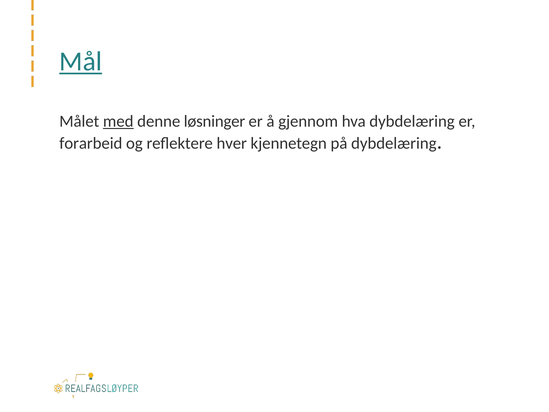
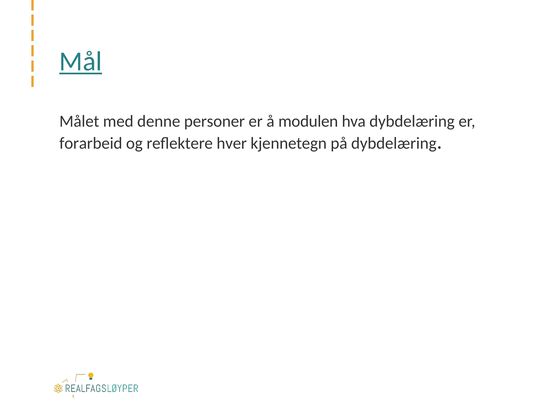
med underline: present -> none
løsninger: løsninger -> personer
gjennom: gjennom -> modulen
